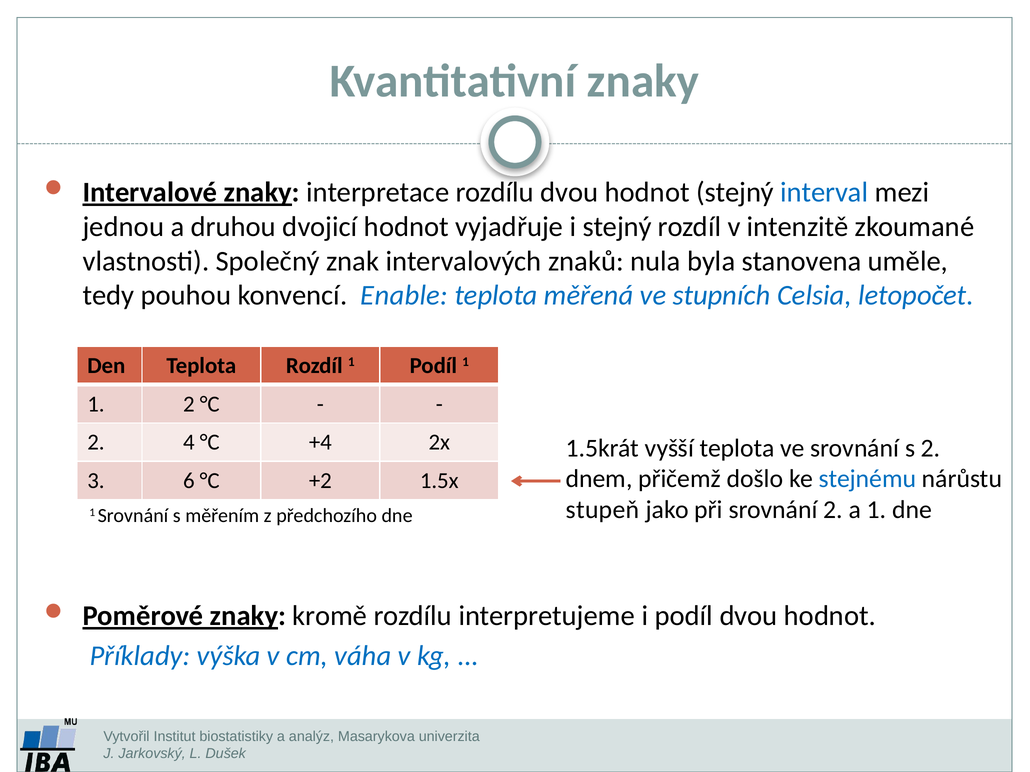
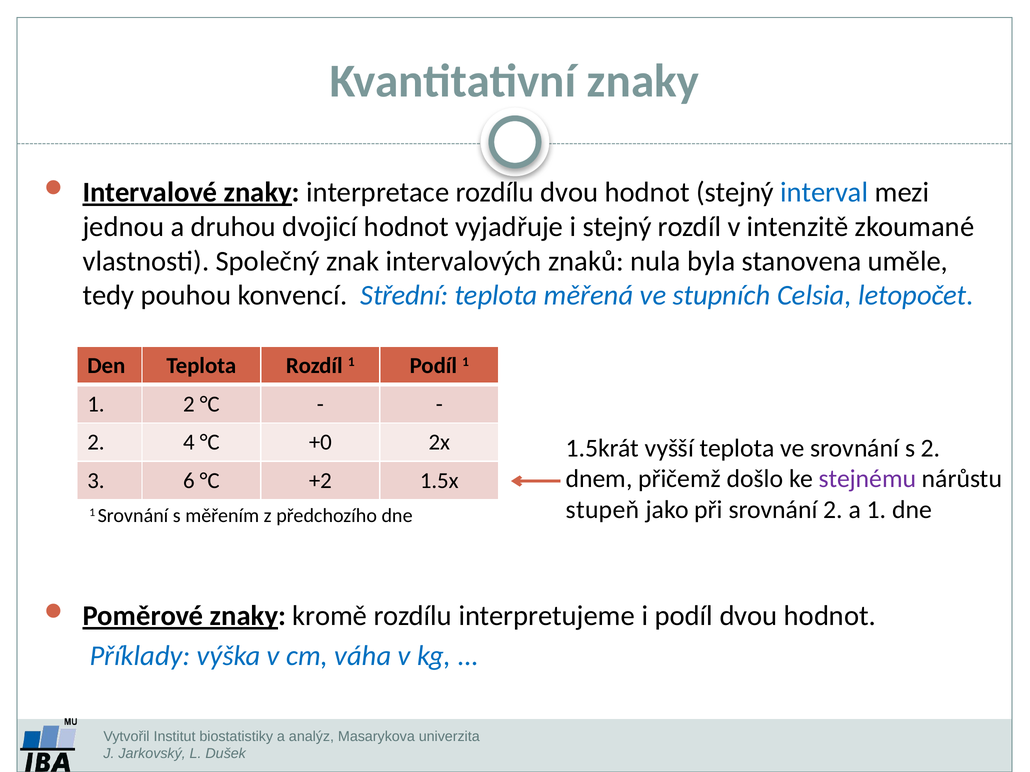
Enable: Enable -> Střední
+4: +4 -> +0
stejnému colour: blue -> purple
